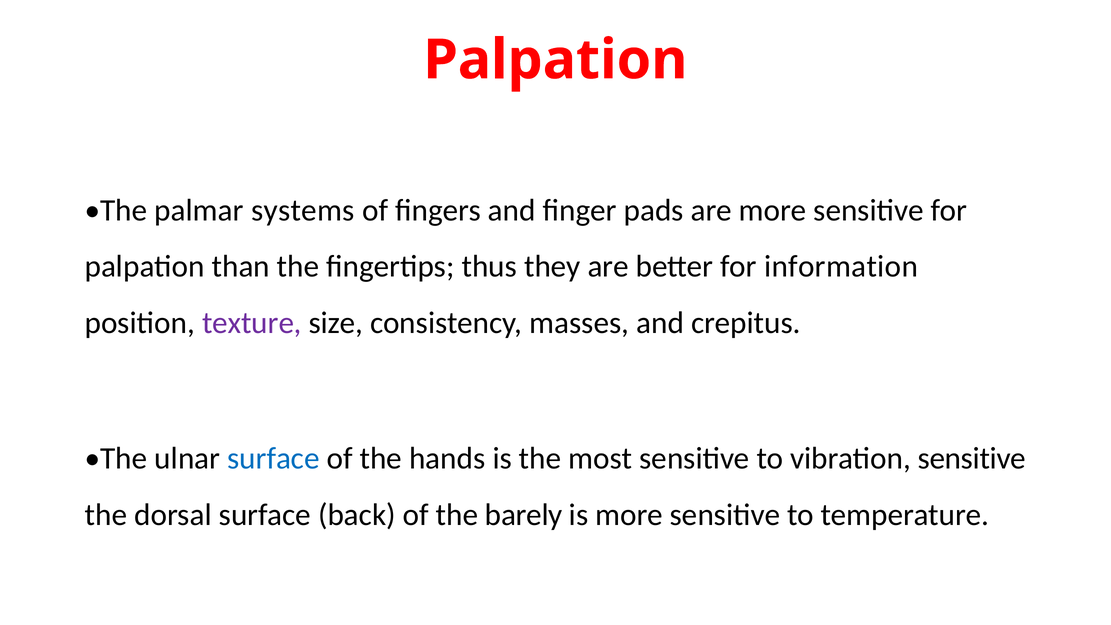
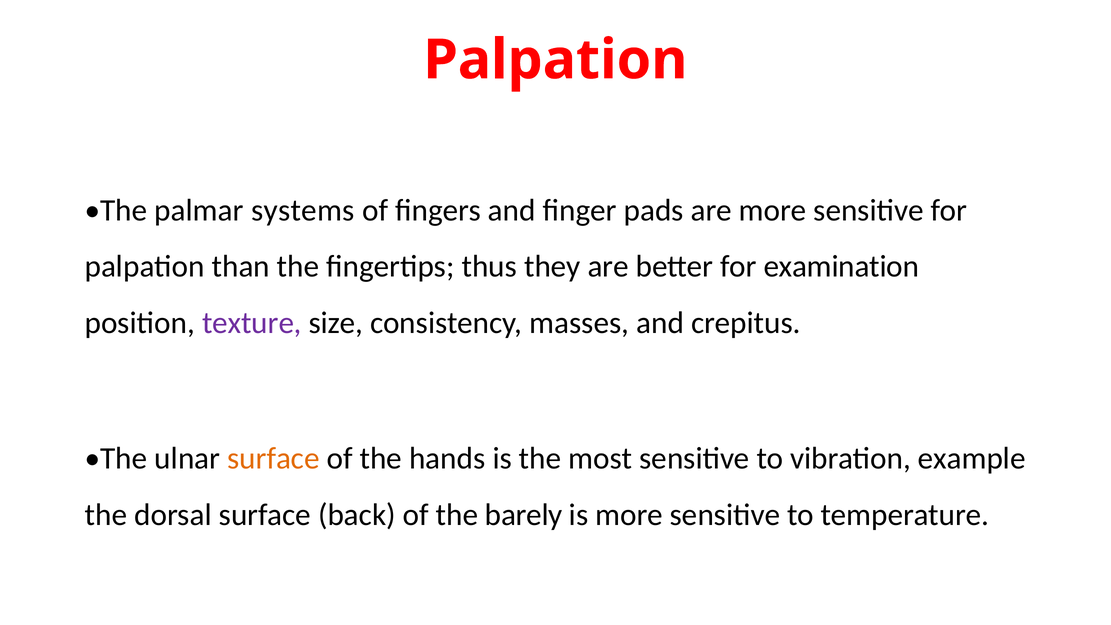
information: information -> examination
surface at (273, 459) colour: blue -> orange
vibration sensitive: sensitive -> example
